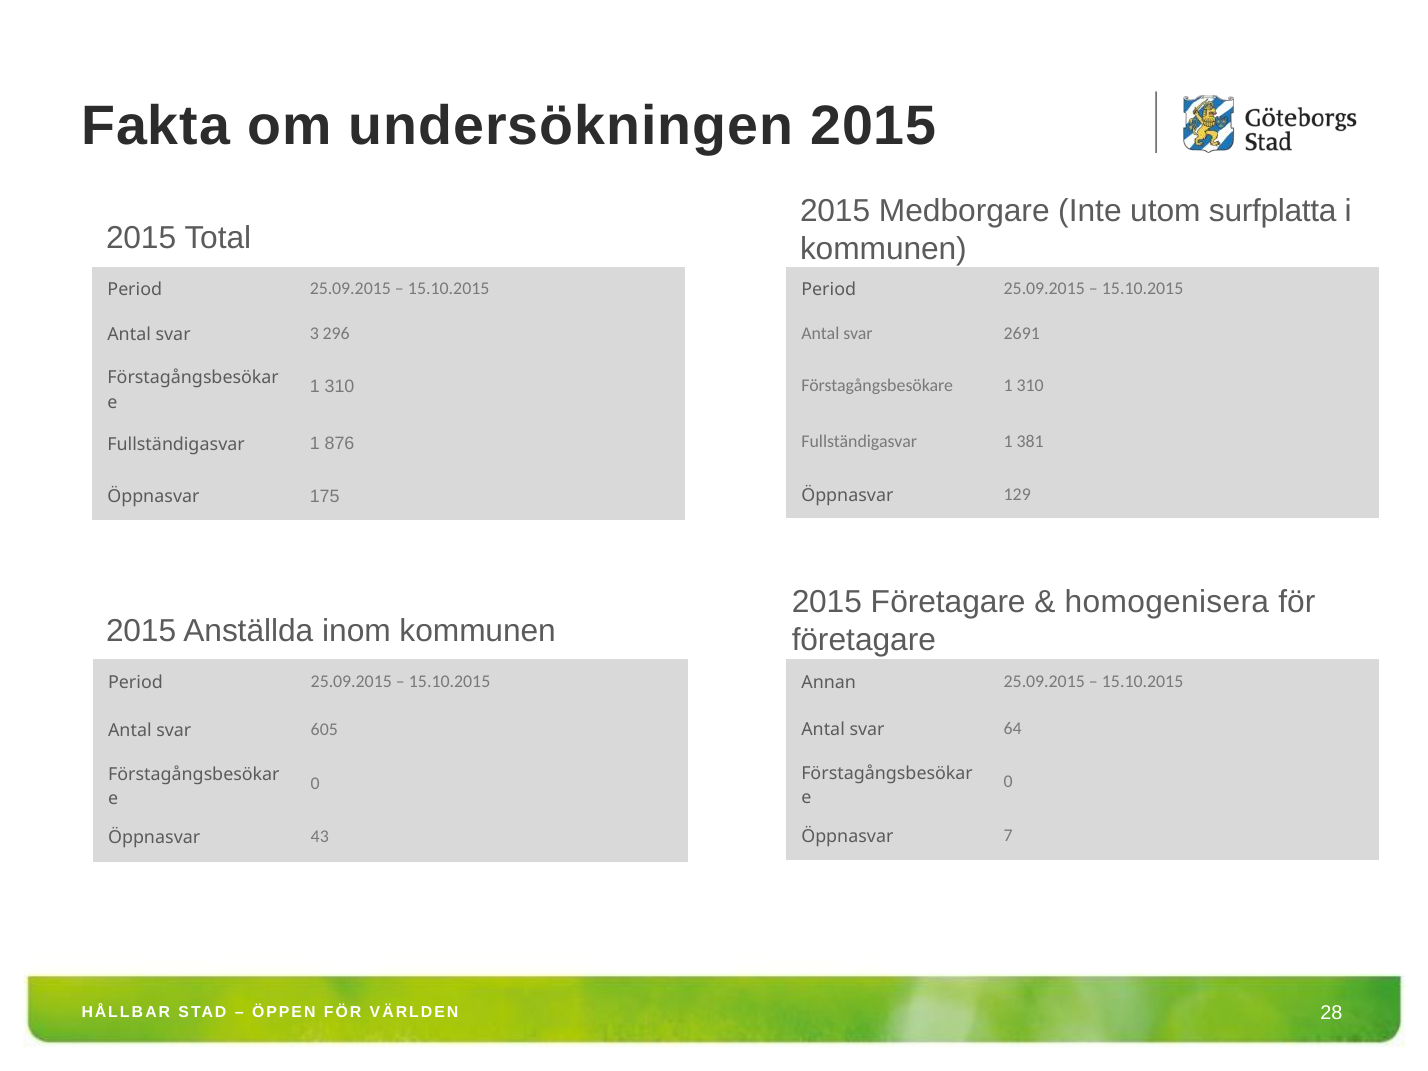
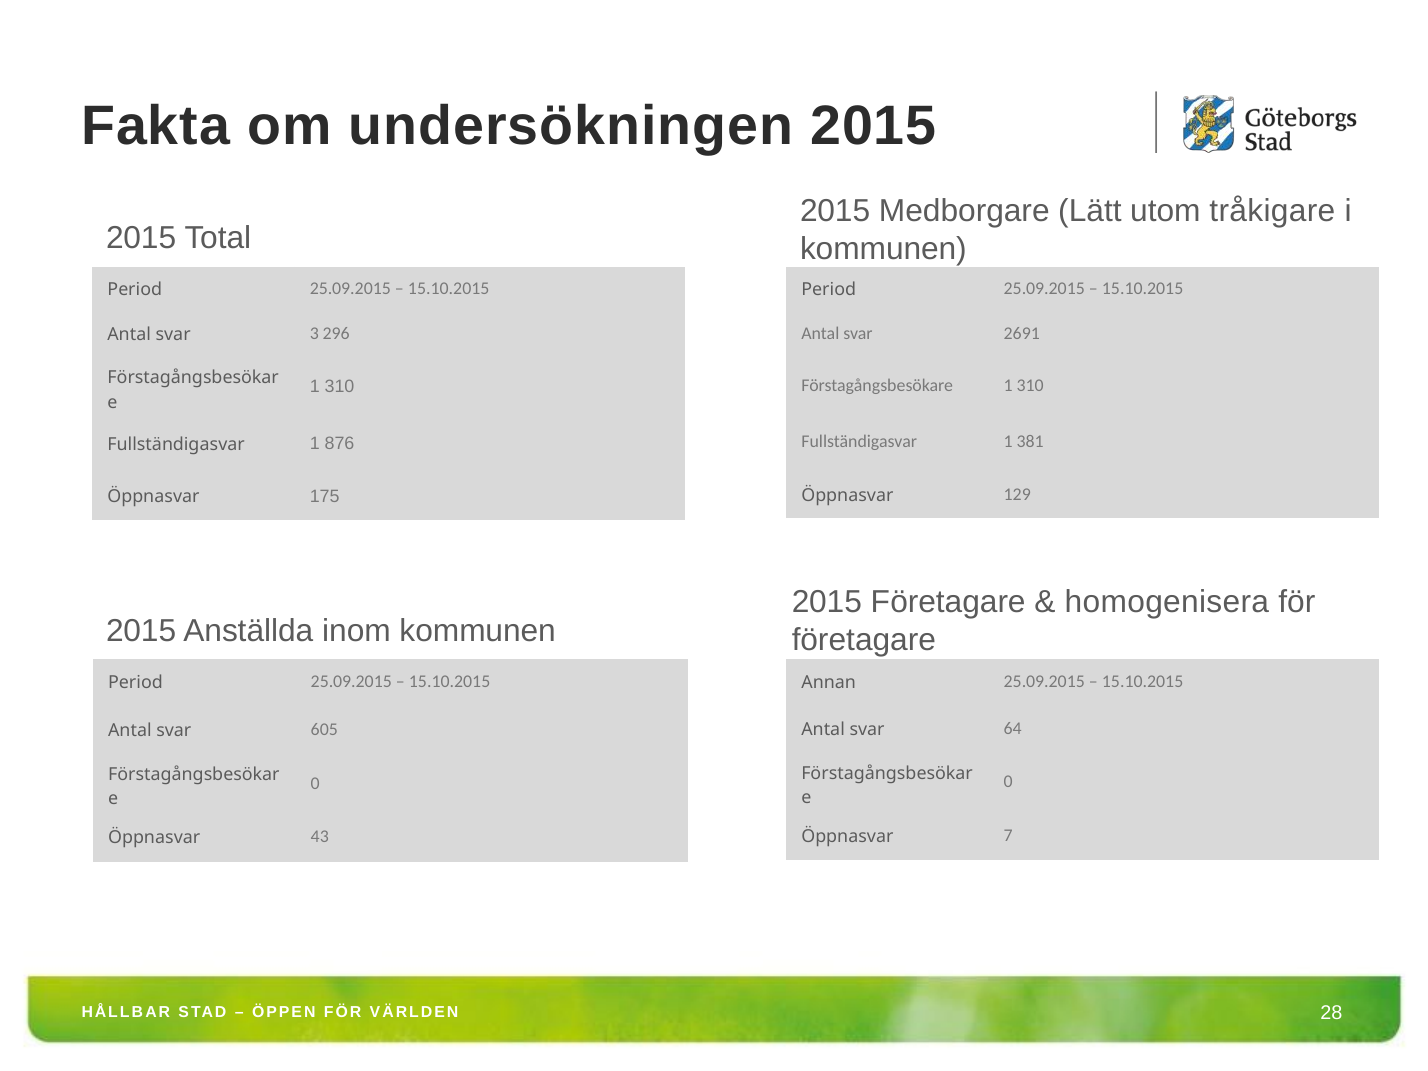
Inte: Inte -> Lätt
surfplatta: surfplatta -> tråkigare
